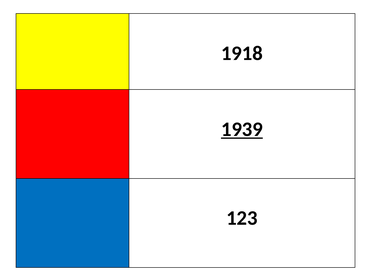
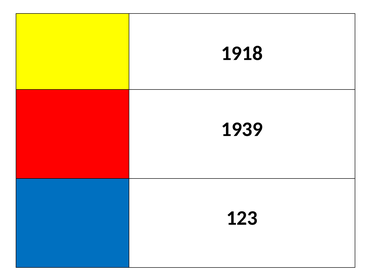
1939 underline: present -> none
